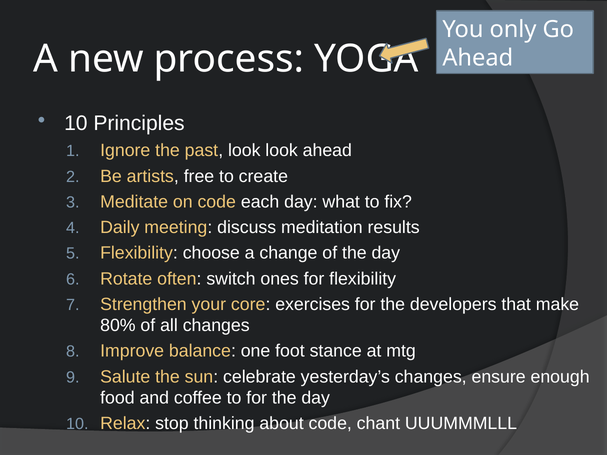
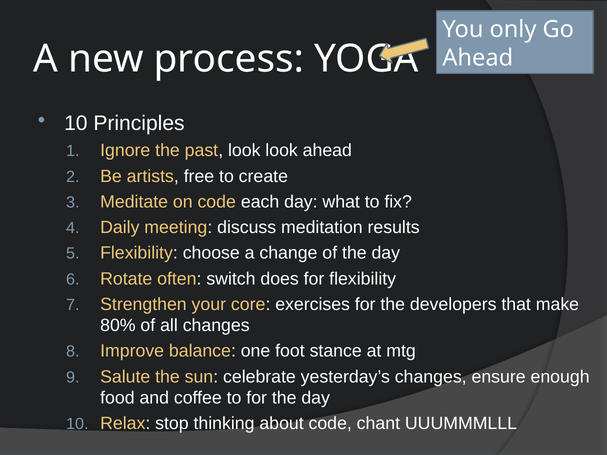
ones: ones -> does
